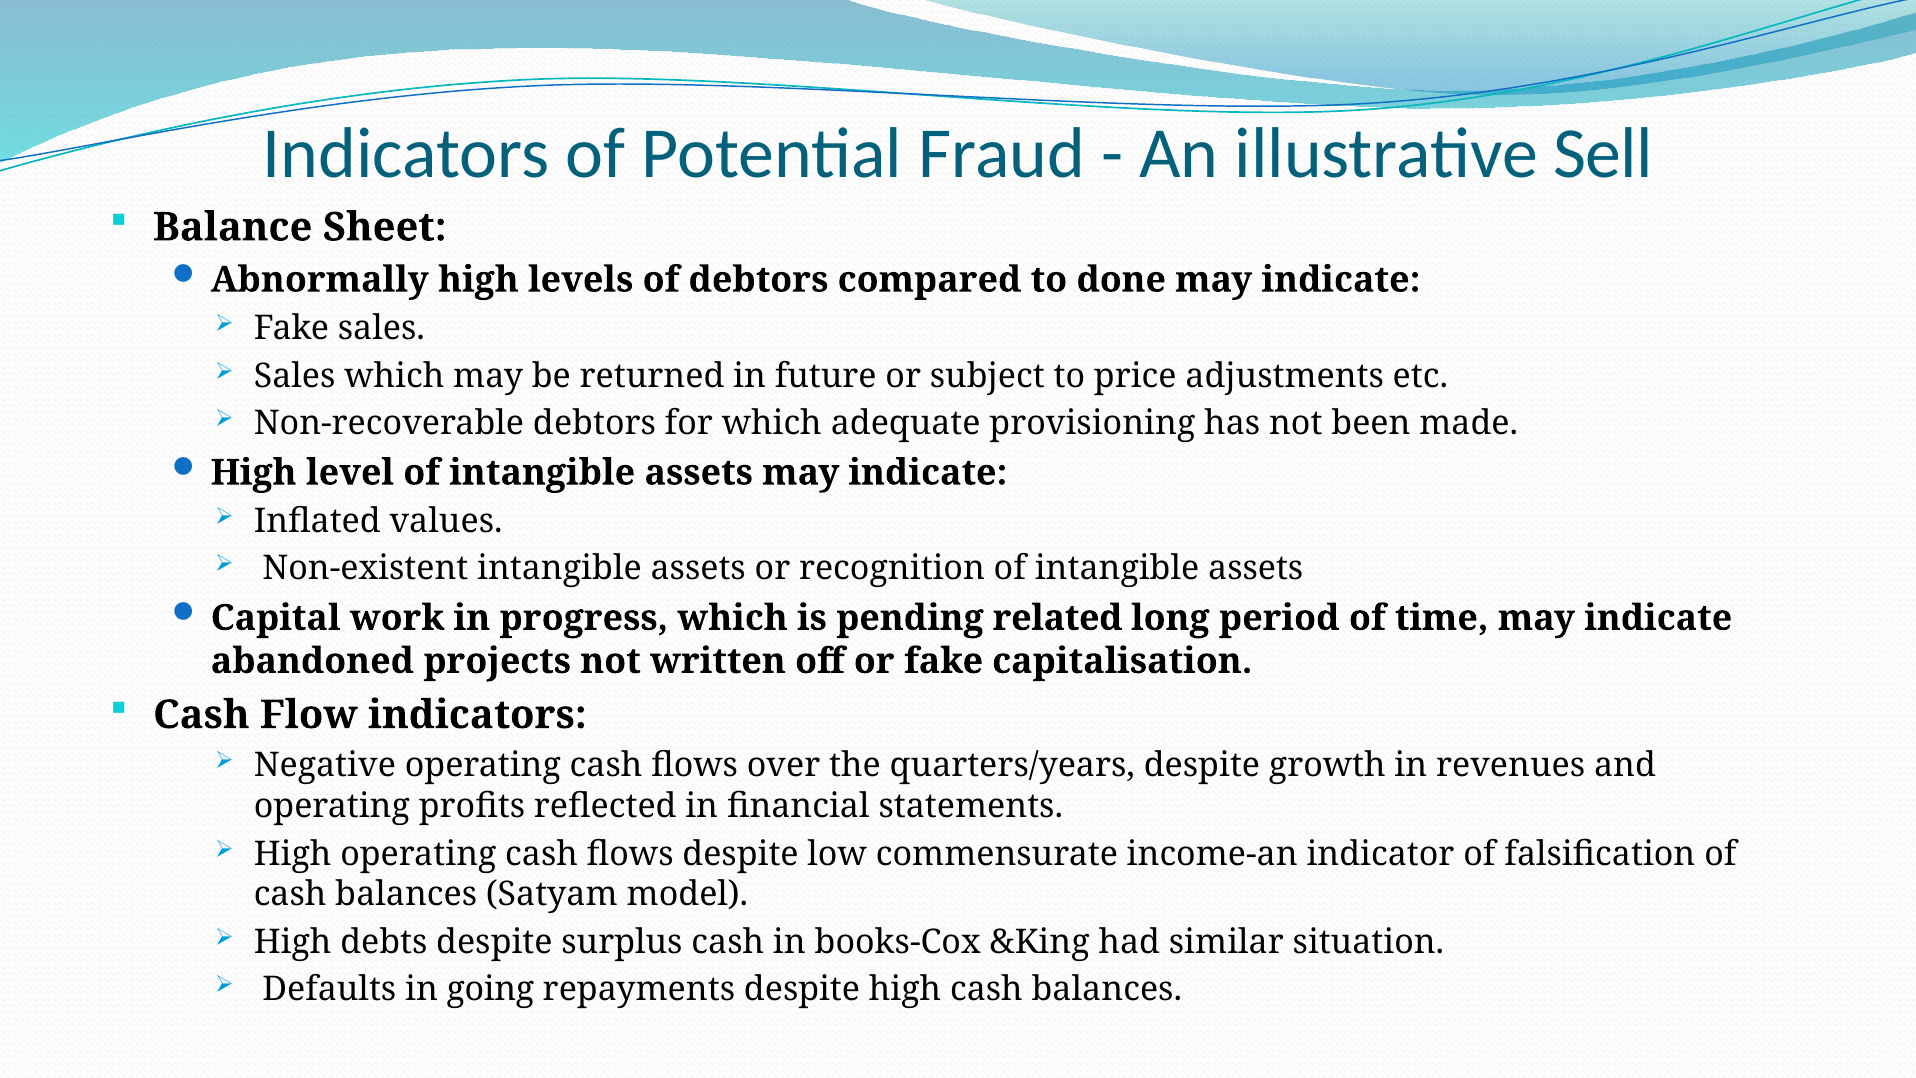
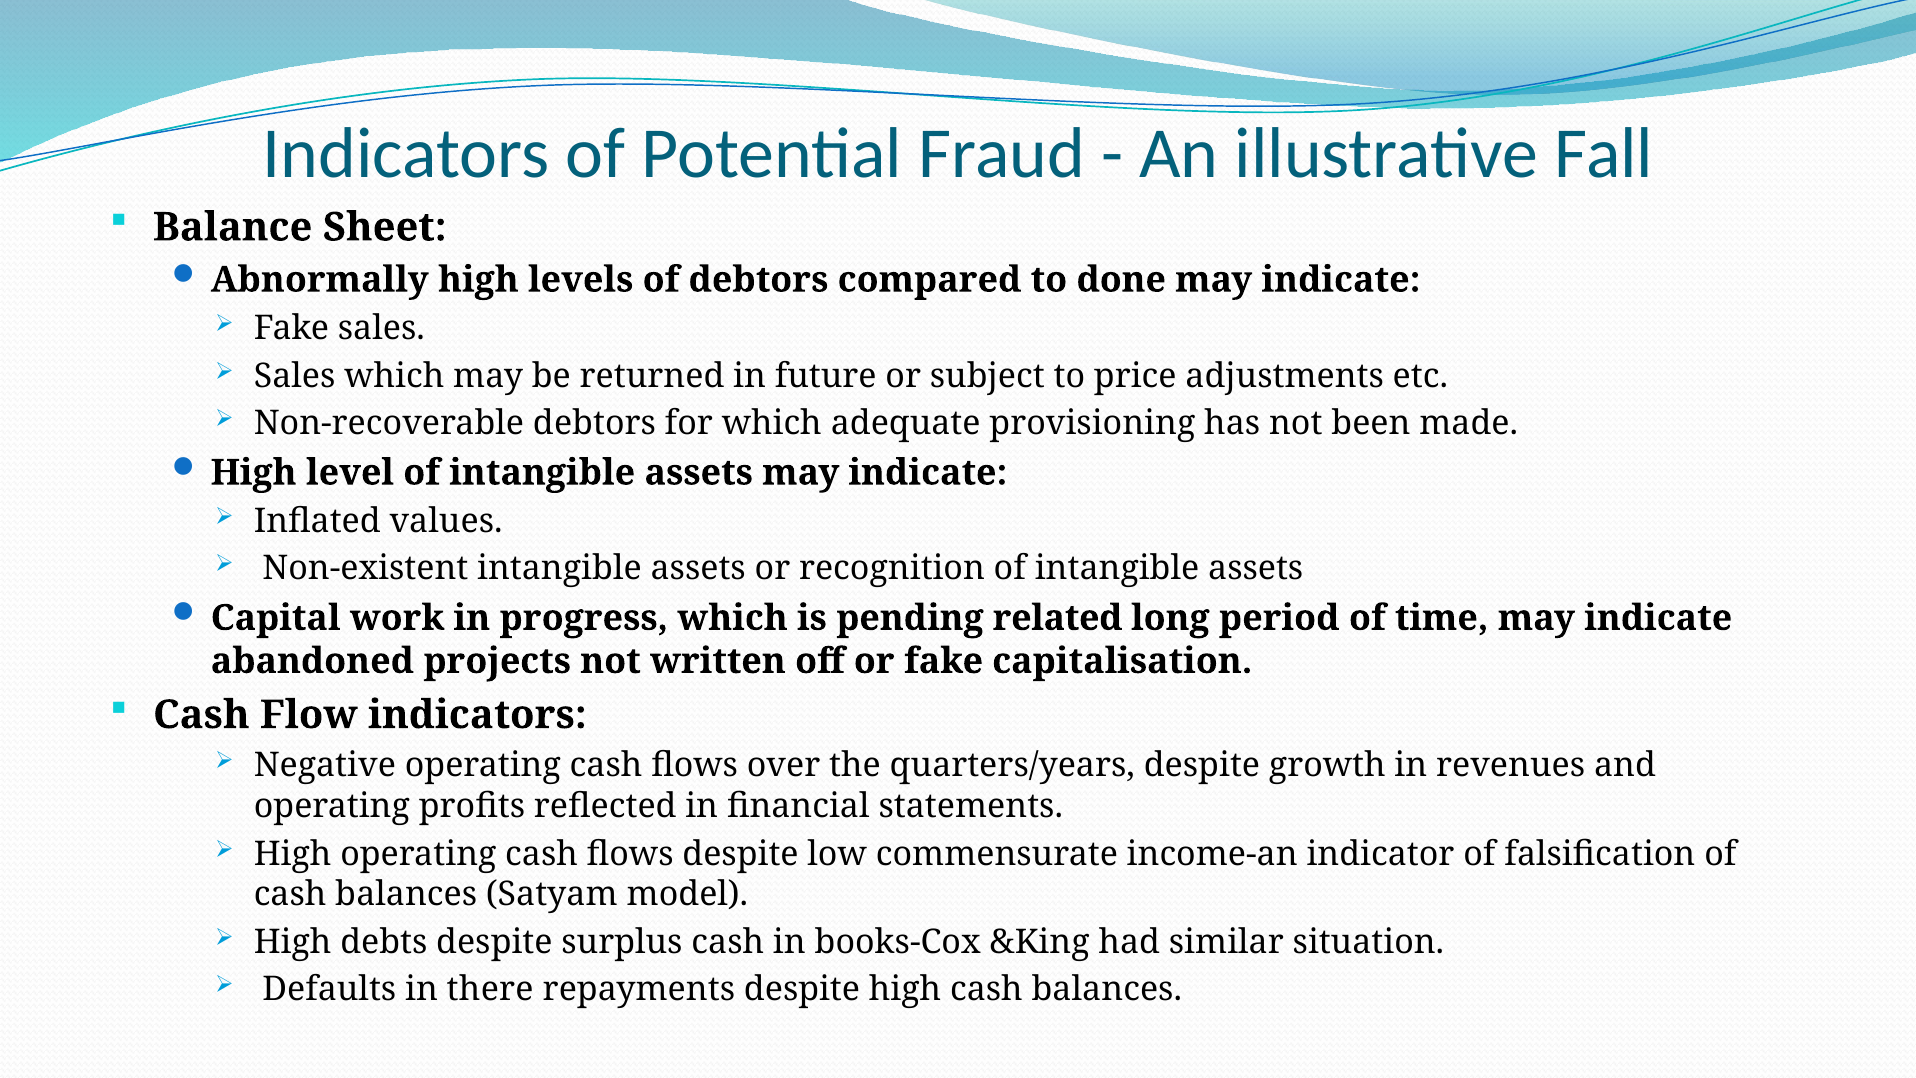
Sell: Sell -> Fall
going: going -> there
